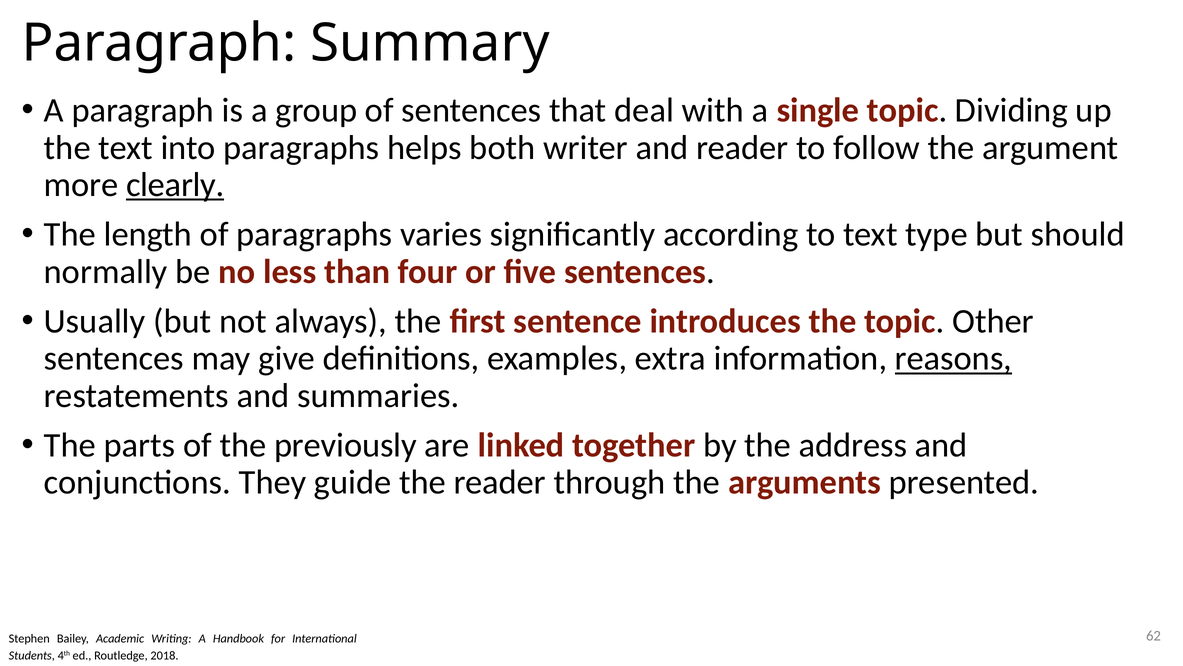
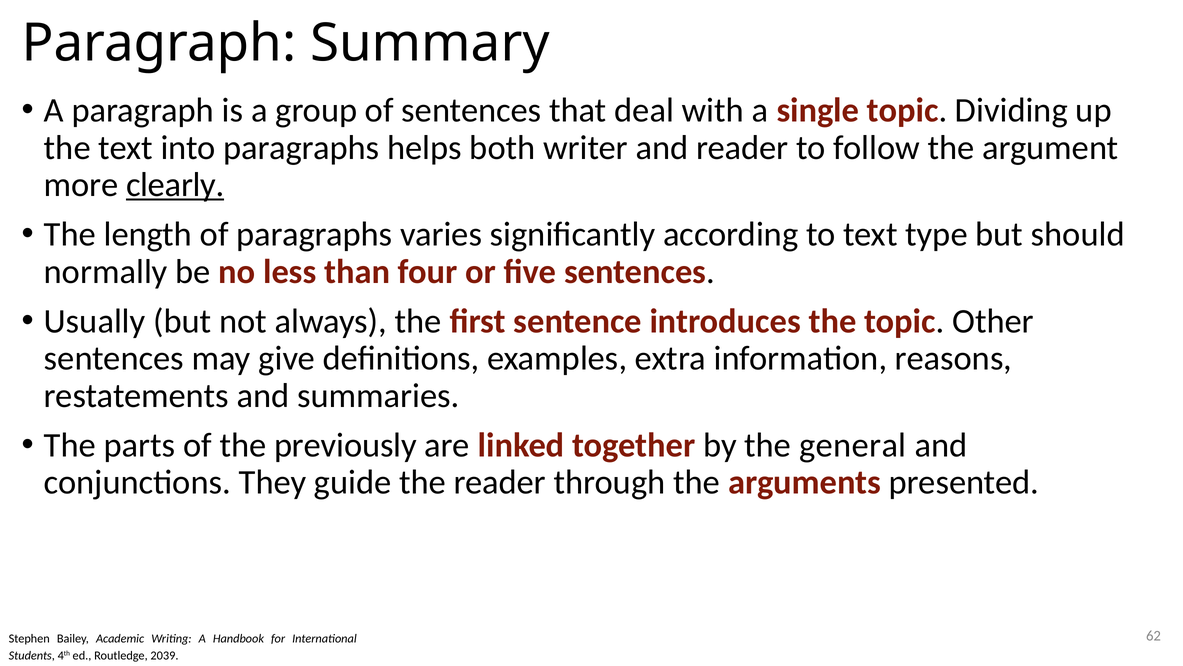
reasons underline: present -> none
address: address -> general
2018: 2018 -> 2039
